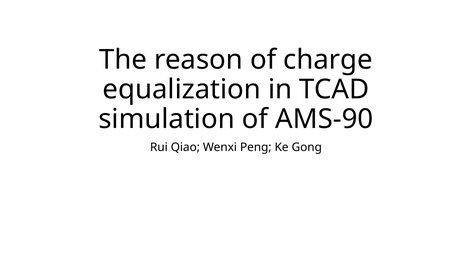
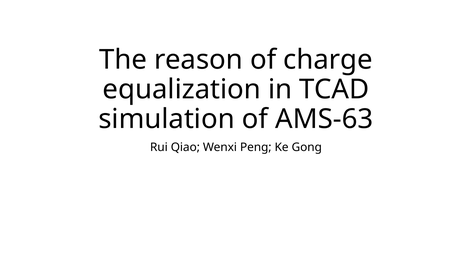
AMS-90: AMS-90 -> AMS-63
